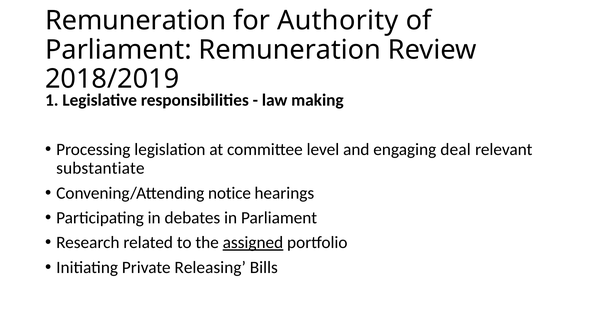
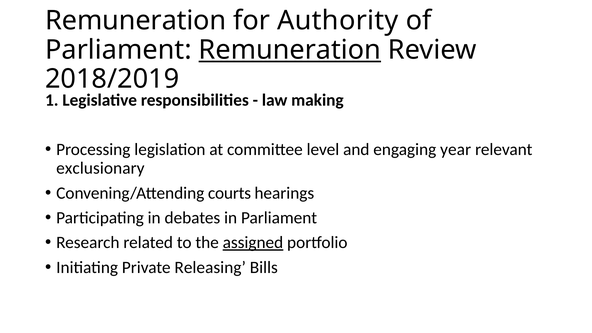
Remuneration at (290, 50) underline: none -> present
deal: deal -> year
substantiate: substantiate -> exclusionary
notice: notice -> courts
